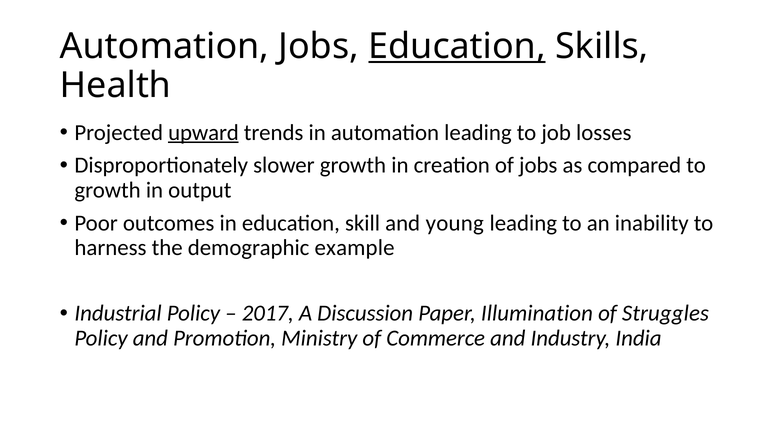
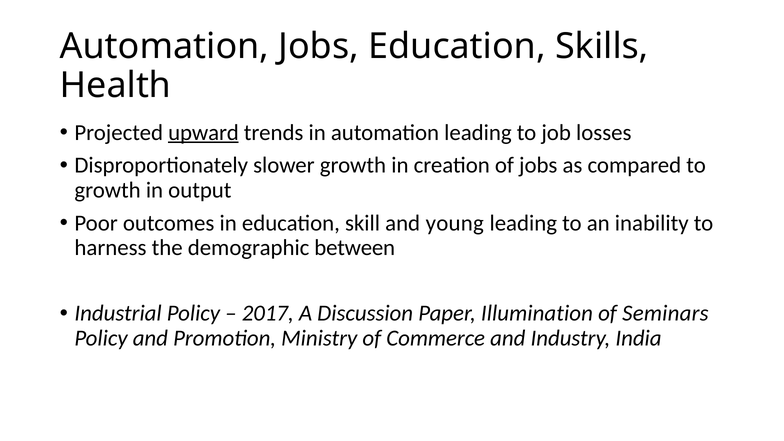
Education at (457, 46) underline: present -> none
example: example -> between
Struggles: Struggles -> Seminars
